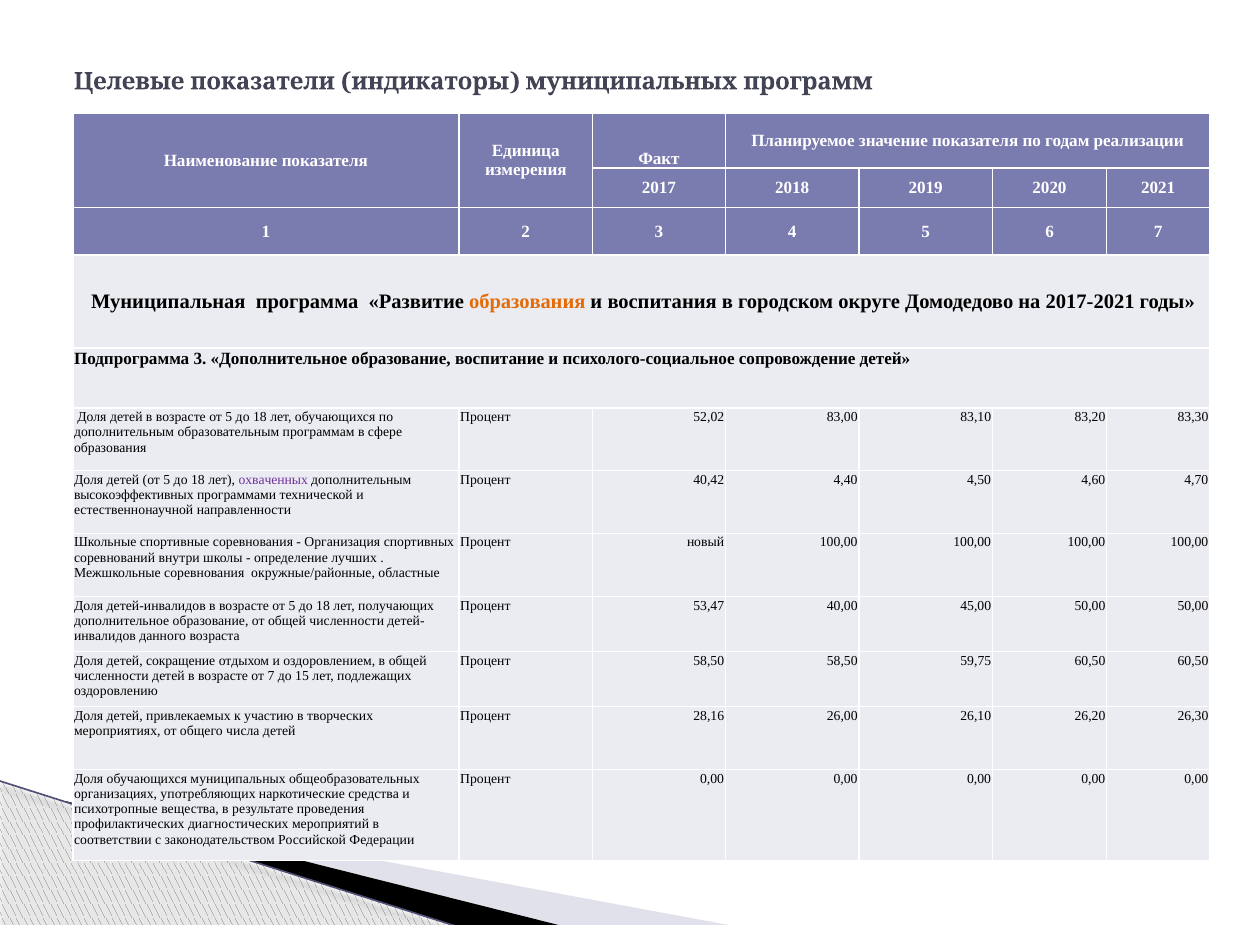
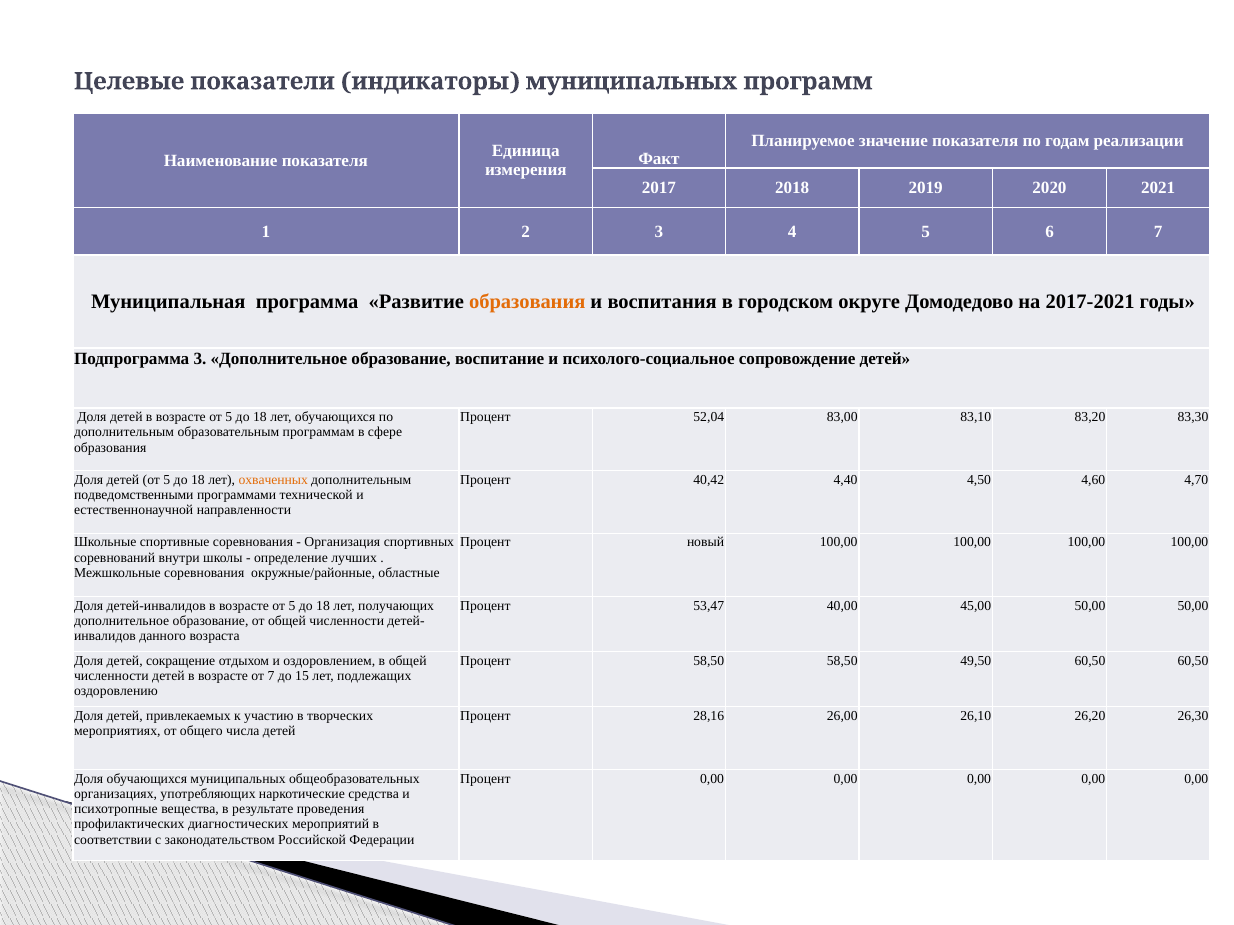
52,02: 52,02 -> 52,04
охваченных colour: purple -> orange
высокоэффективных: высокоэффективных -> подведомственными
59,75: 59,75 -> 49,50
